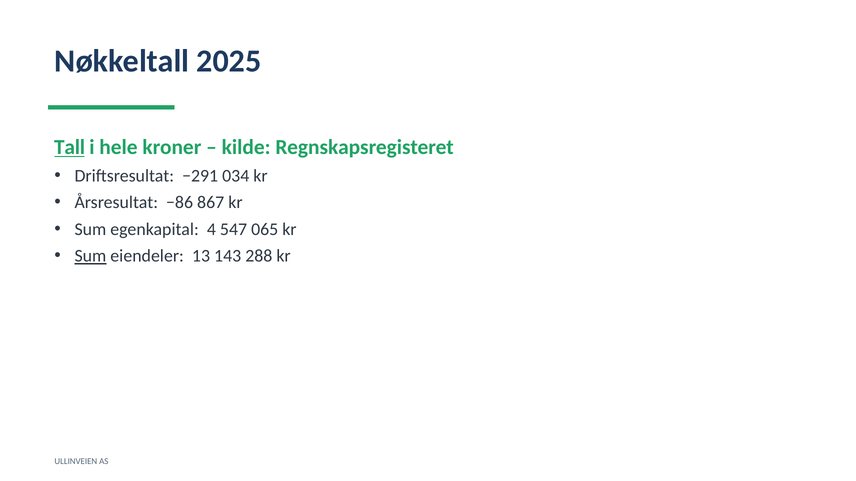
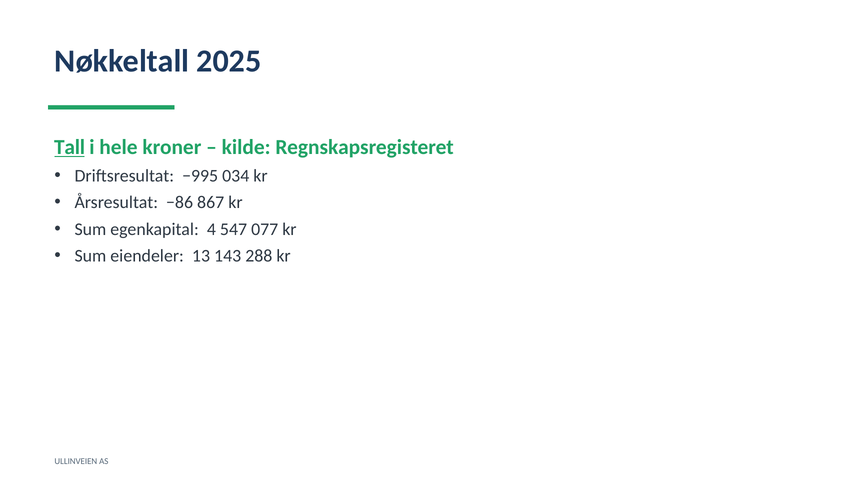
−291: −291 -> −995
065: 065 -> 077
Sum at (90, 256) underline: present -> none
